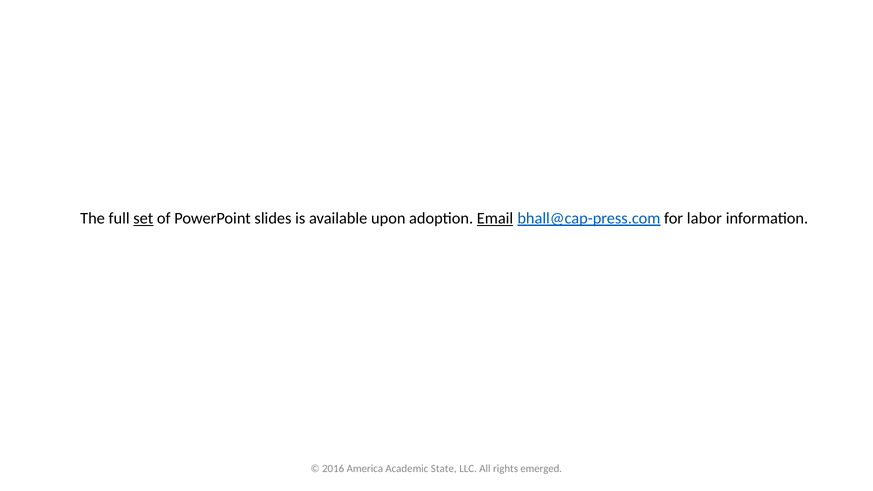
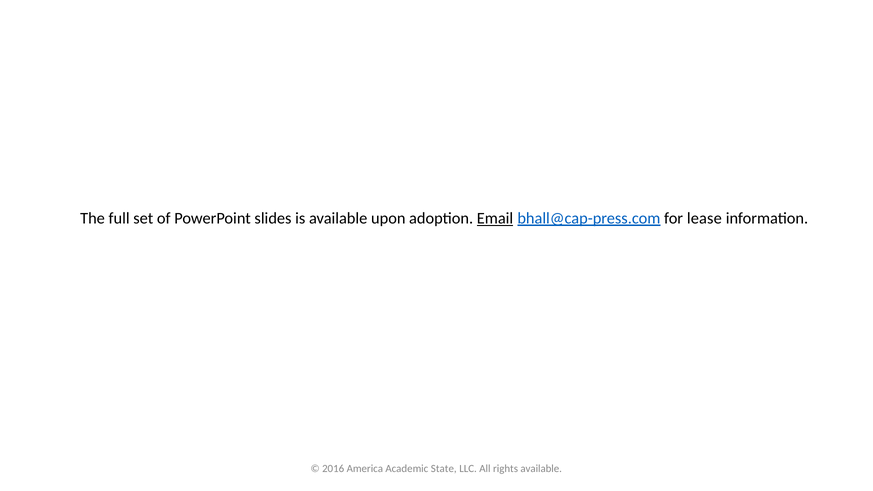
set underline: present -> none
labor: labor -> lease
rights emerged: emerged -> available
